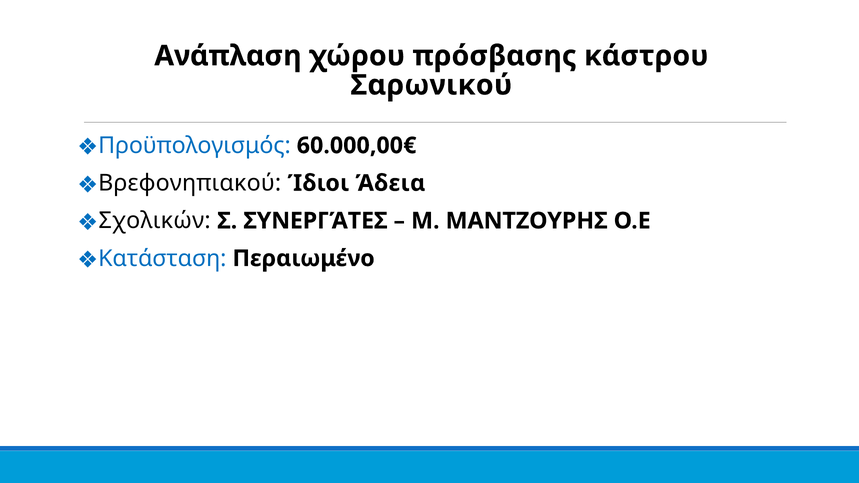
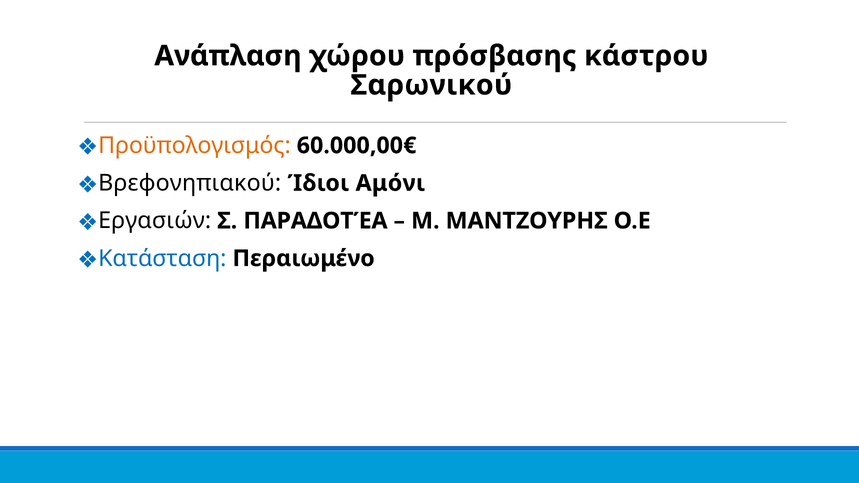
Προϋπολογισμός colour: blue -> orange
Άδεια: Άδεια -> Αμόνι
Σχολικών: Σχολικών -> Εργασιών
ΣΥΝΕΡΓΆΤΕΣ: ΣΥΝΕΡΓΆΤΕΣ -> ΠΑΡΑΔΟΤΈΑ
